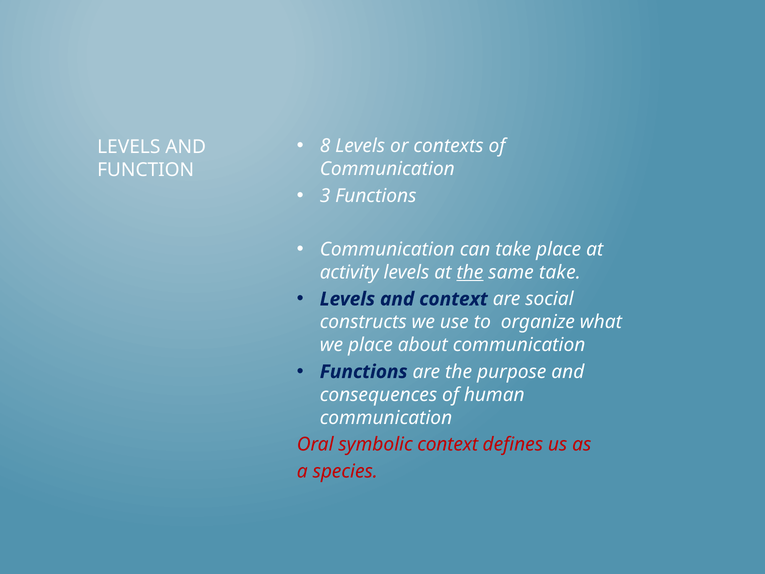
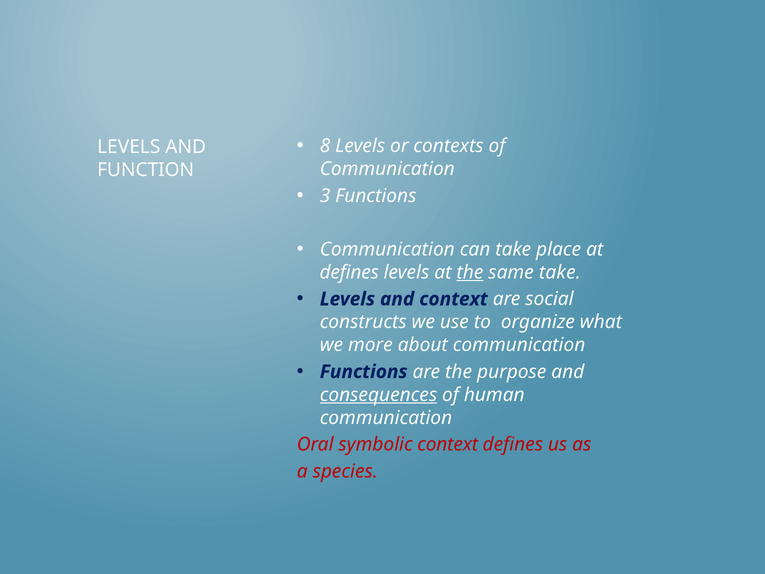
activity at (349, 272): activity -> defines
we place: place -> more
consequences underline: none -> present
